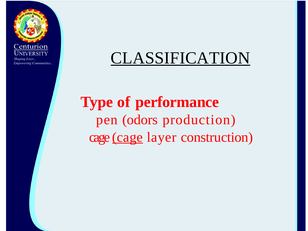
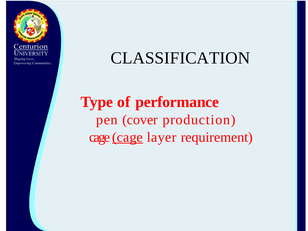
CLASSIFICATION underline: present -> none
odors: odors -> cover
construction: construction -> requirement
